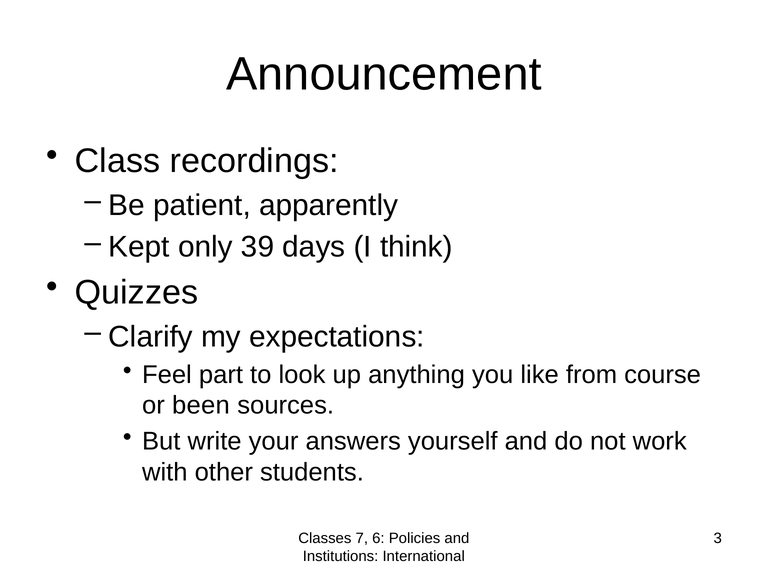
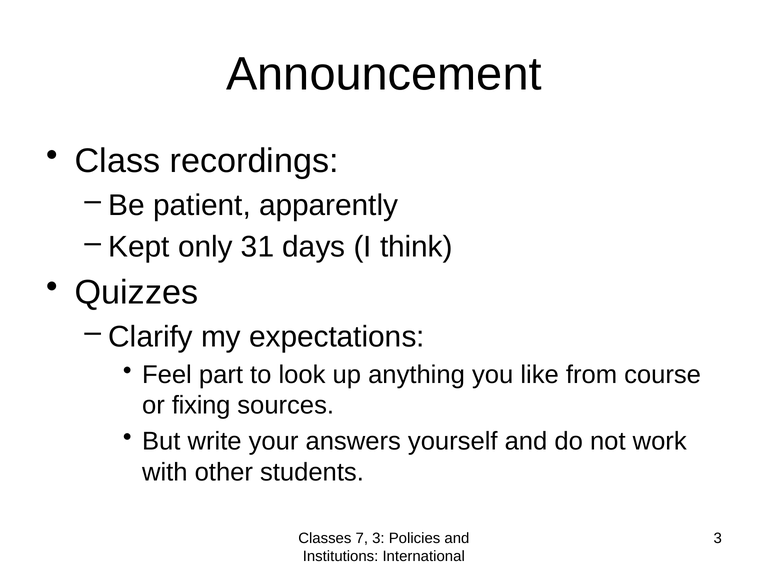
39: 39 -> 31
been: been -> fixing
7 6: 6 -> 3
